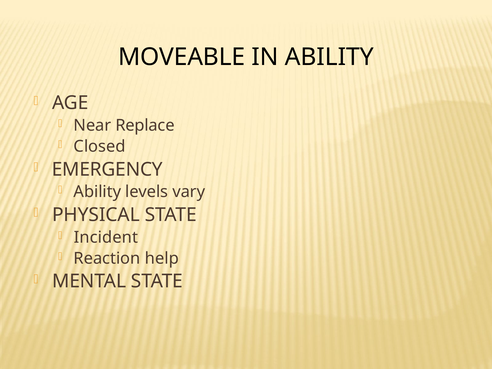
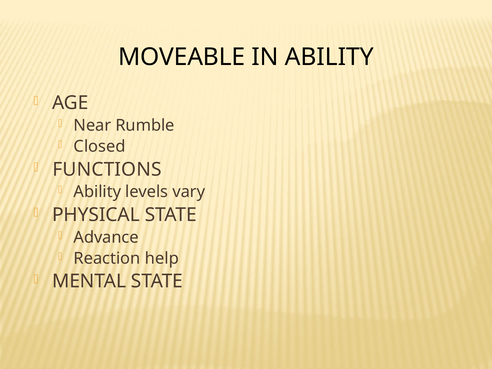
Replace: Replace -> Rumble
EMERGENCY: EMERGENCY -> FUNCTIONS
Incident: Incident -> Advance
